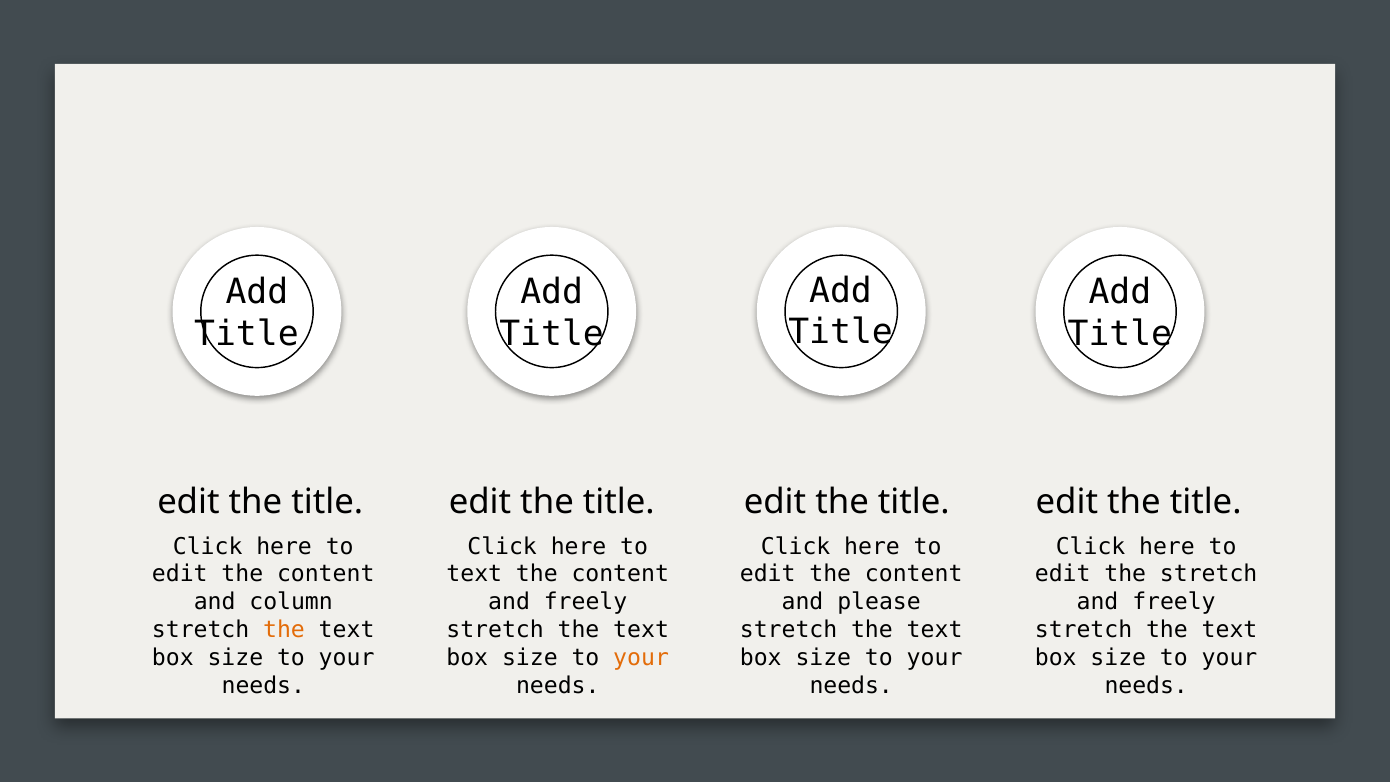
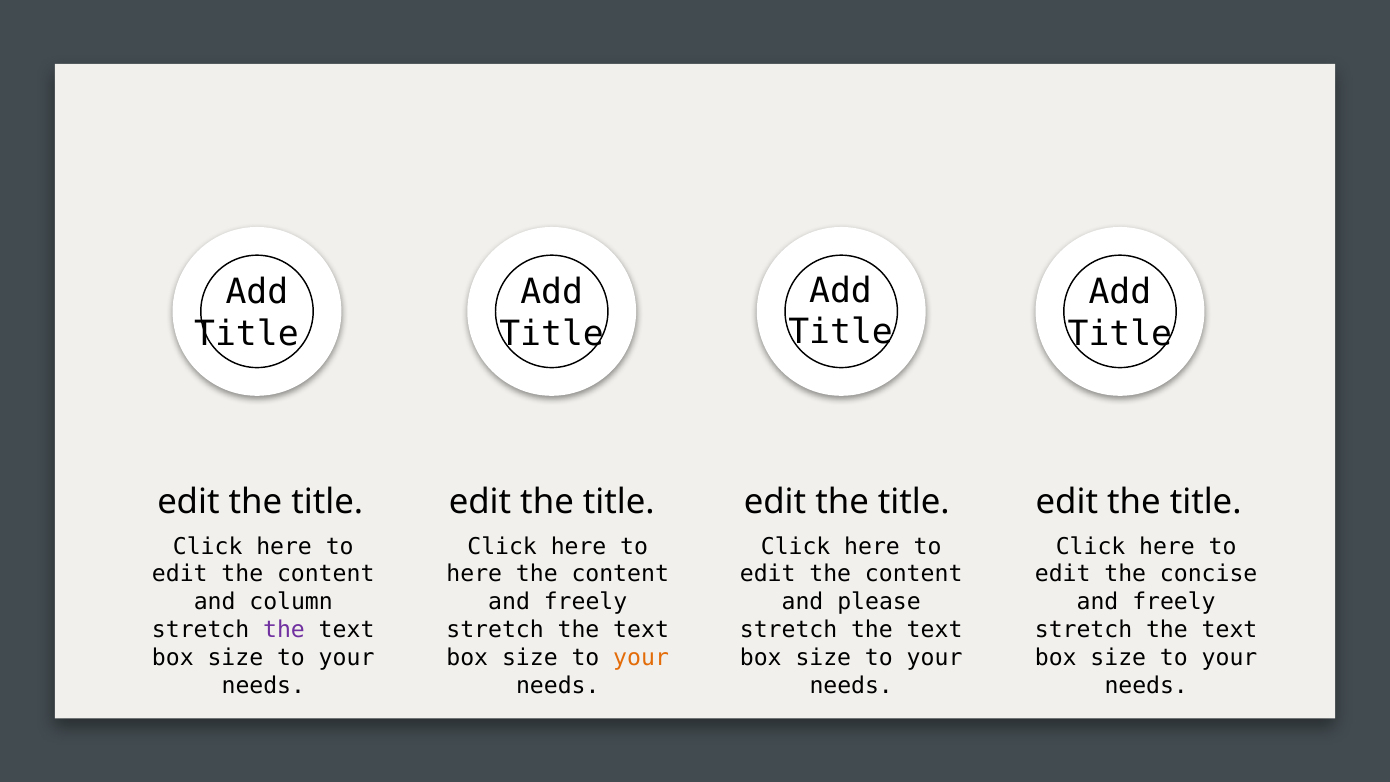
text at (474, 574): text -> here
the stretch: stretch -> concise
the at (284, 630) colour: orange -> purple
